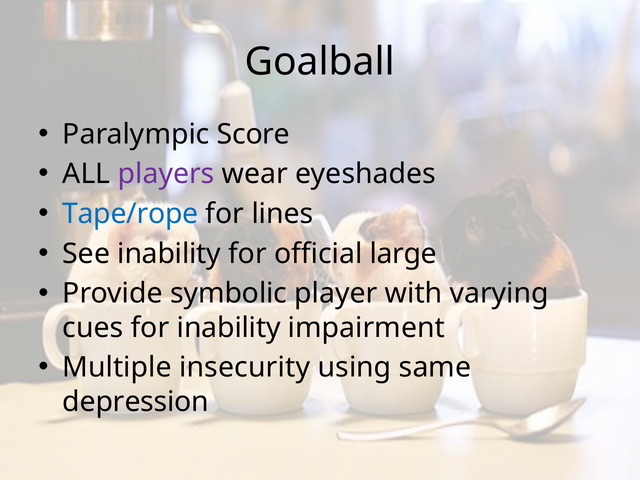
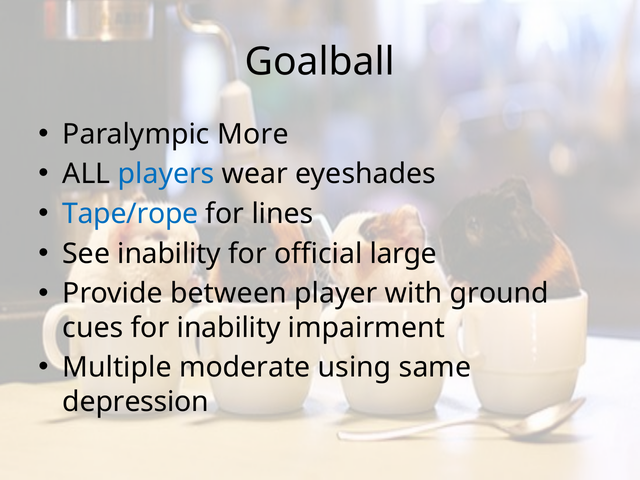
Score: Score -> More
players colour: purple -> blue
symbolic: symbolic -> between
varying: varying -> ground
insecurity: insecurity -> moderate
